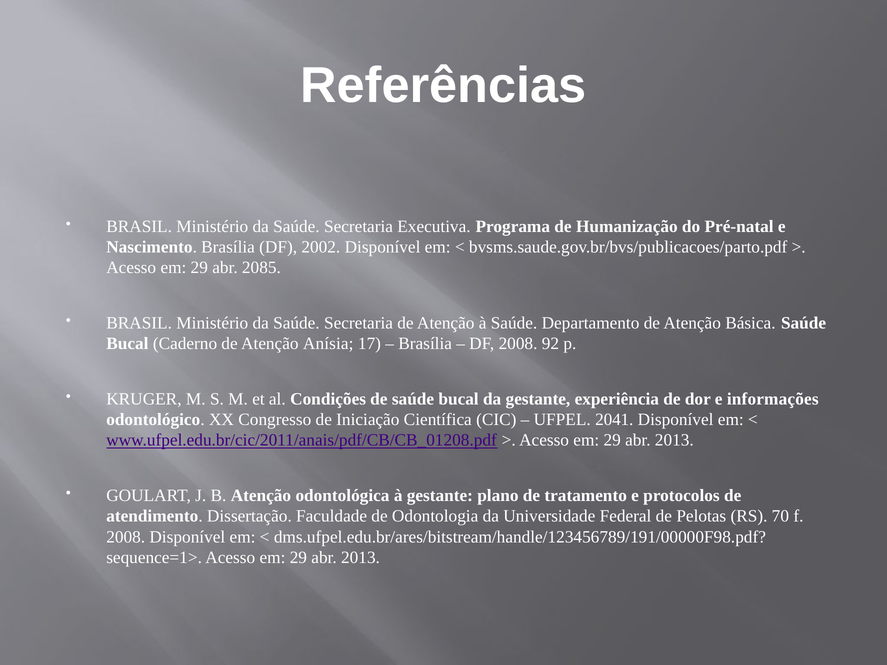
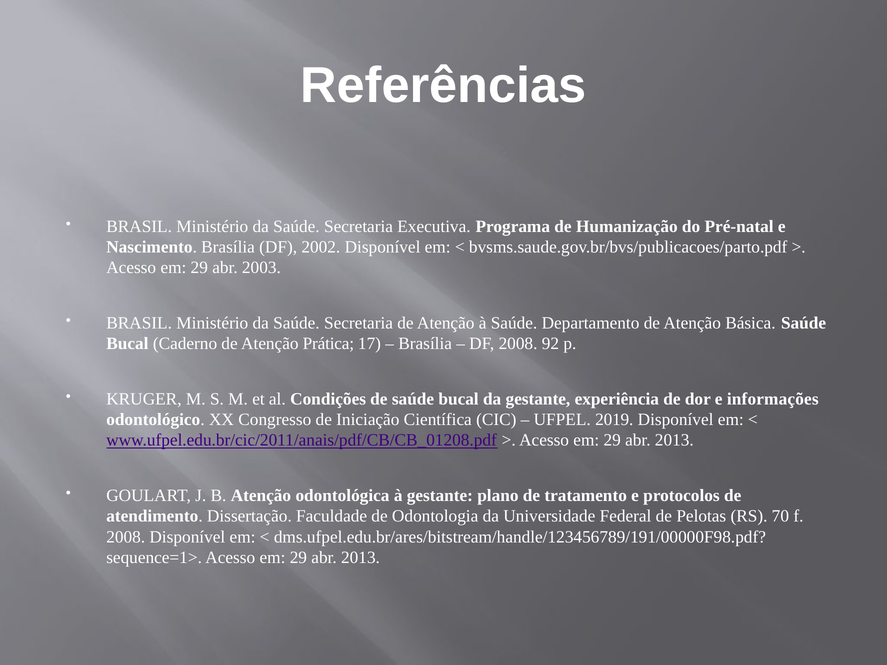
2085: 2085 -> 2003
Anísia: Anísia -> Prática
2041: 2041 -> 2019
